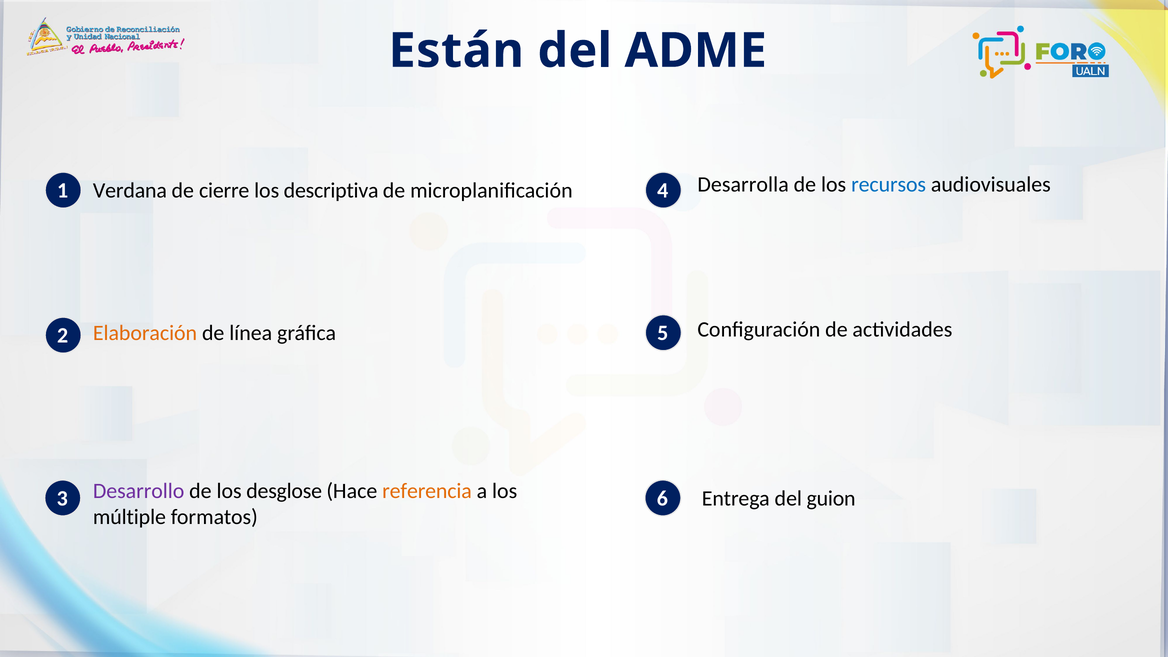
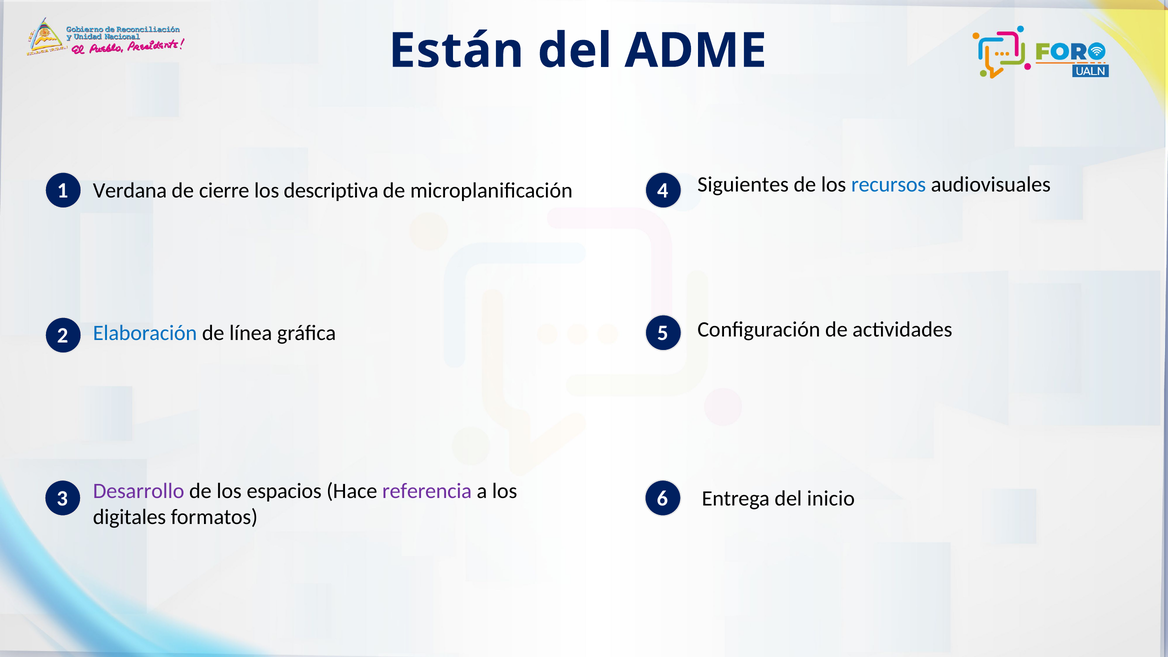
Desarrolla: Desarrolla -> Siguientes
Elaboración colour: orange -> blue
desglose: desglose -> espacios
referencia colour: orange -> purple
guion: guion -> inicio
múltiple: múltiple -> digitales
